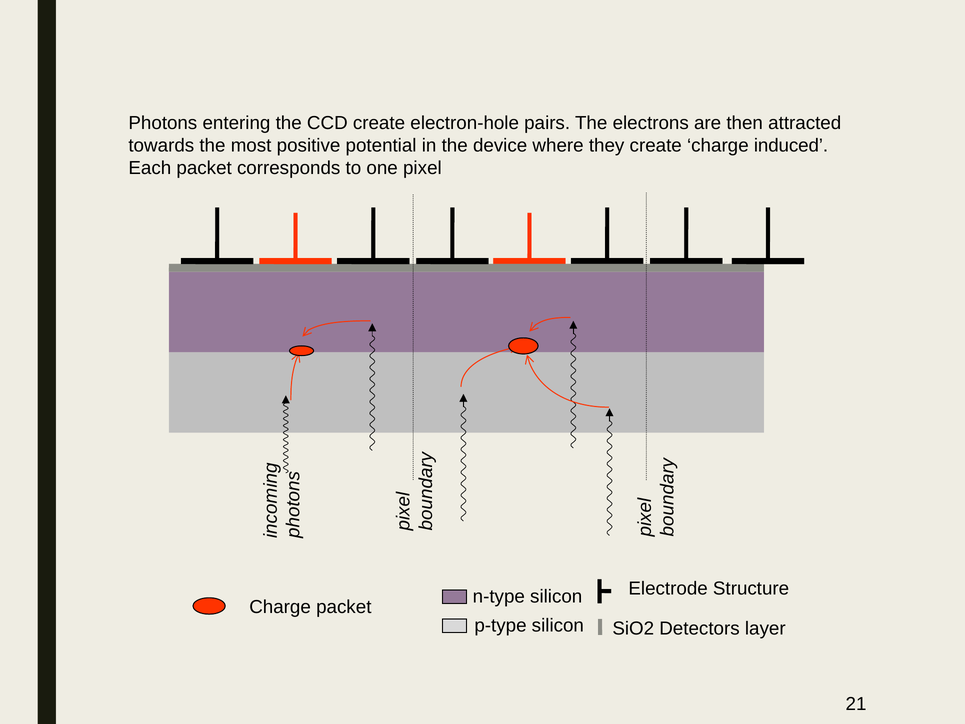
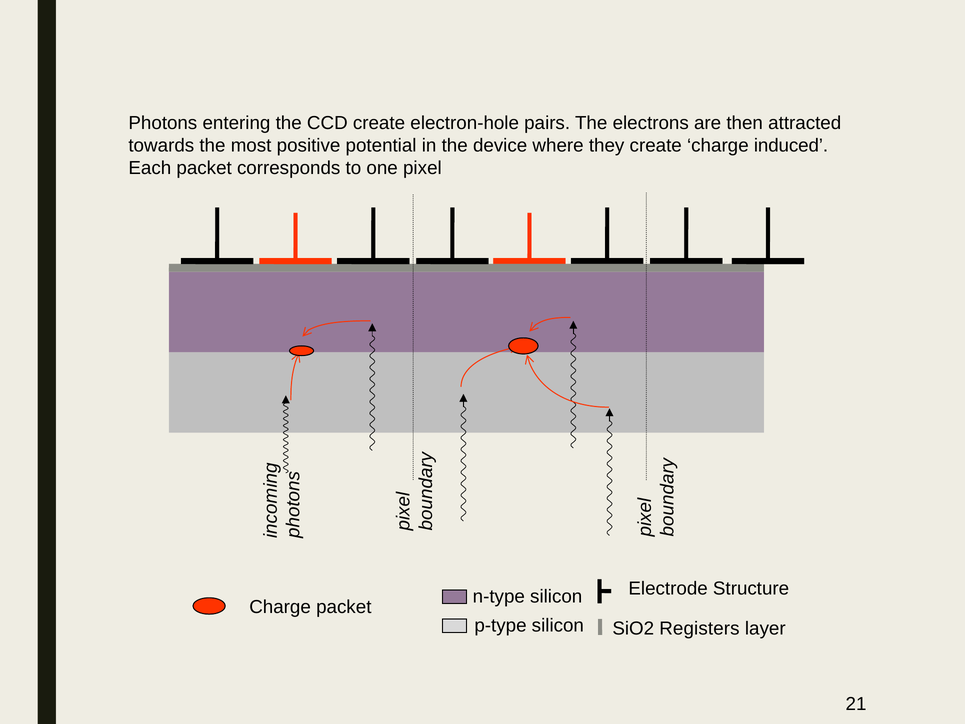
Detectors: Detectors -> Registers
